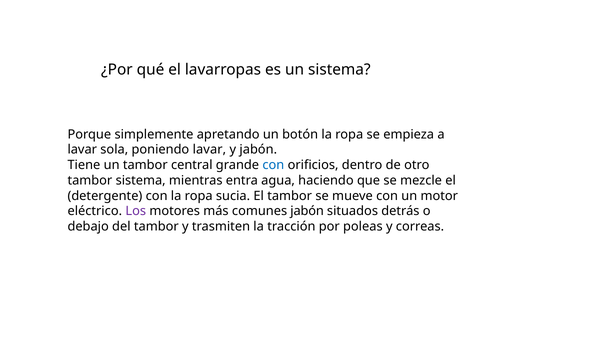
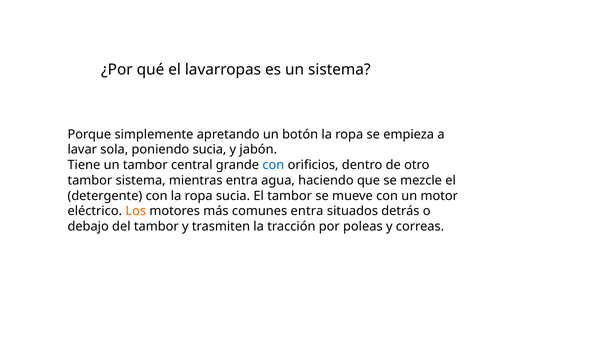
poniendo lavar: lavar -> sucia
Los colour: purple -> orange
comunes jabón: jabón -> entra
